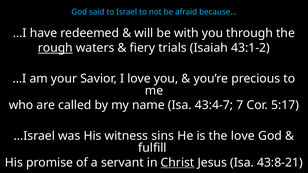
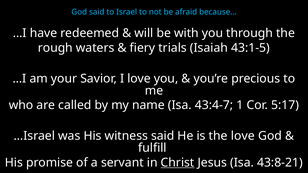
rough underline: present -> none
43:1-2: 43:1-2 -> 43:1-5
7: 7 -> 1
witness sins: sins -> said
